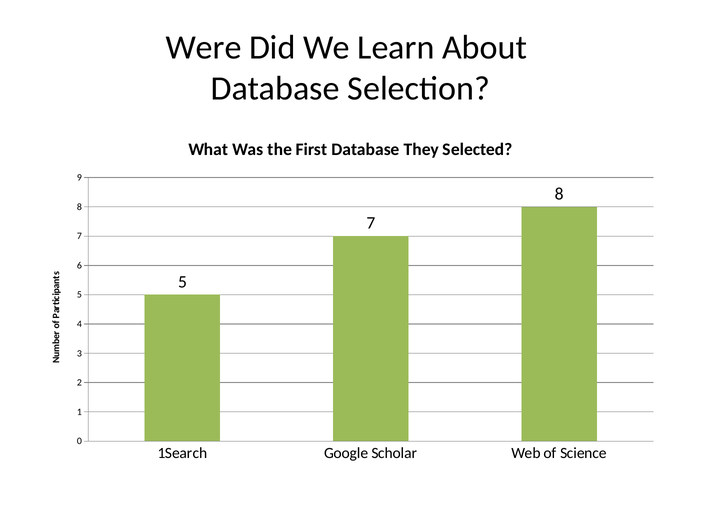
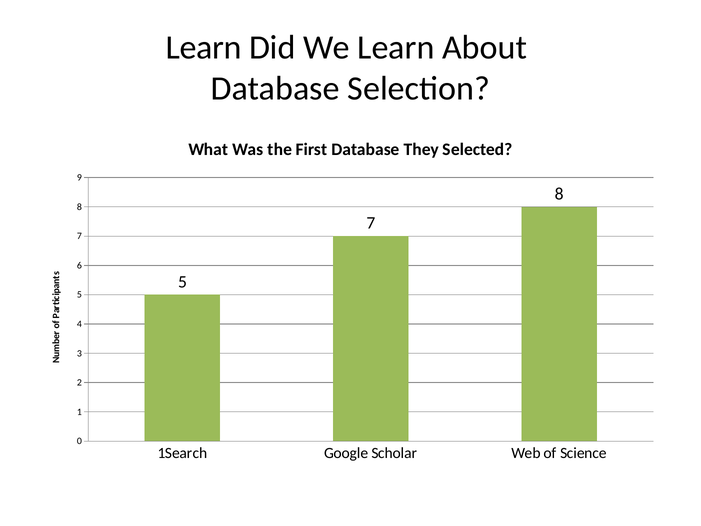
Were at (204, 47): Were -> Learn
